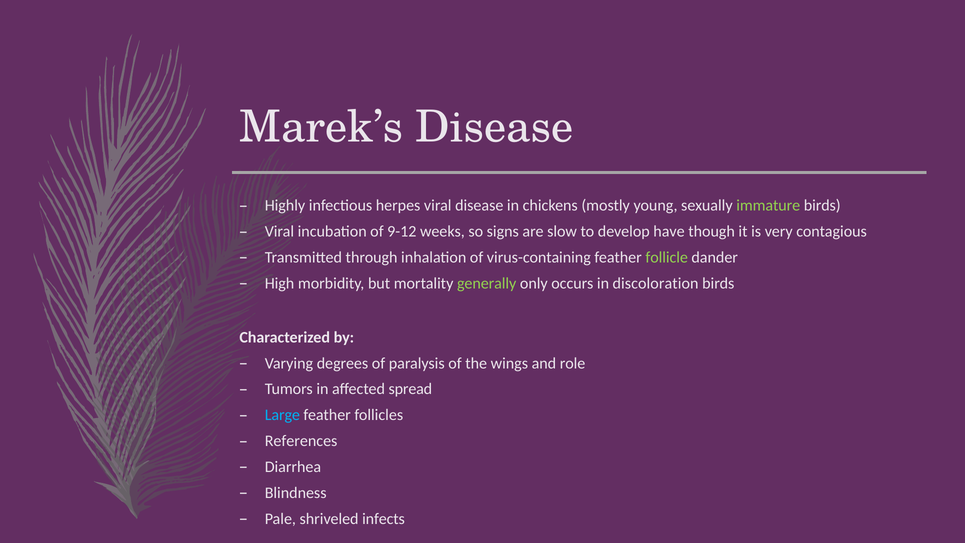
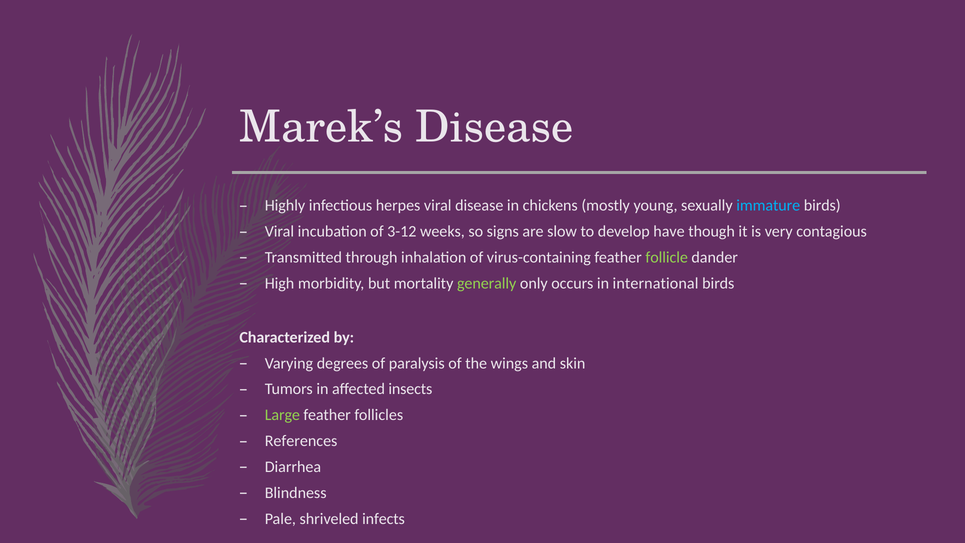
immature colour: light green -> light blue
9-12: 9-12 -> 3-12
discoloration: discoloration -> international
role: role -> skin
spread: spread -> insects
Large colour: light blue -> light green
